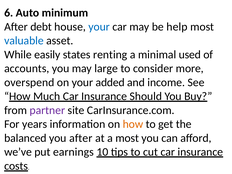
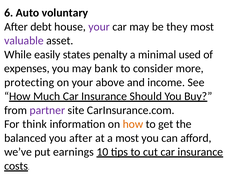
minimum: minimum -> voluntary
your at (99, 27) colour: blue -> purple
help: help -> they
valuable colour: blue -> purple
renting: renting -> penalty
accounts: accounts -> expenses
large: large -> bank
overspend: overspend -> protecting
added: added -> above
years: years -> think
